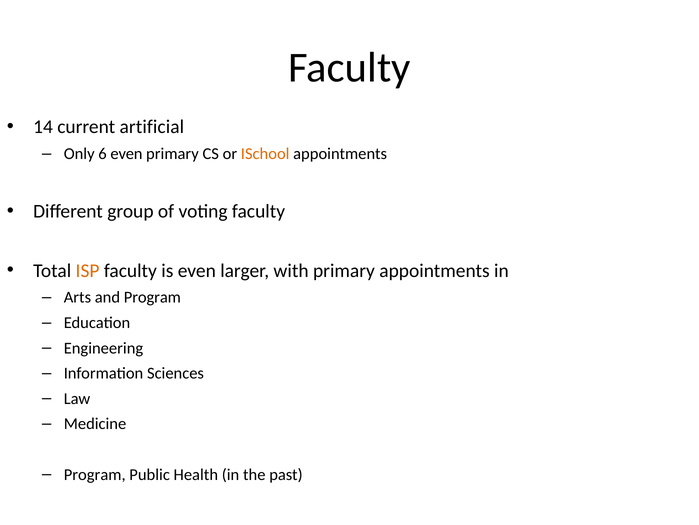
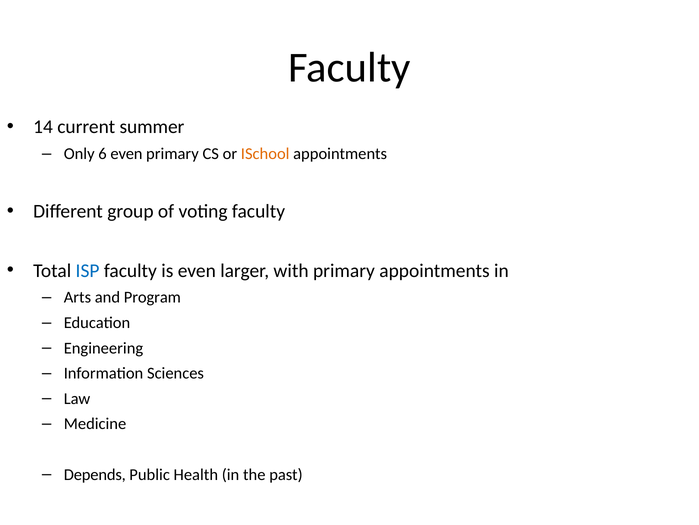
artificial: artificial -> summer
ISP colour: orange -> blue
Program at (95, 474): Program -> Depends
